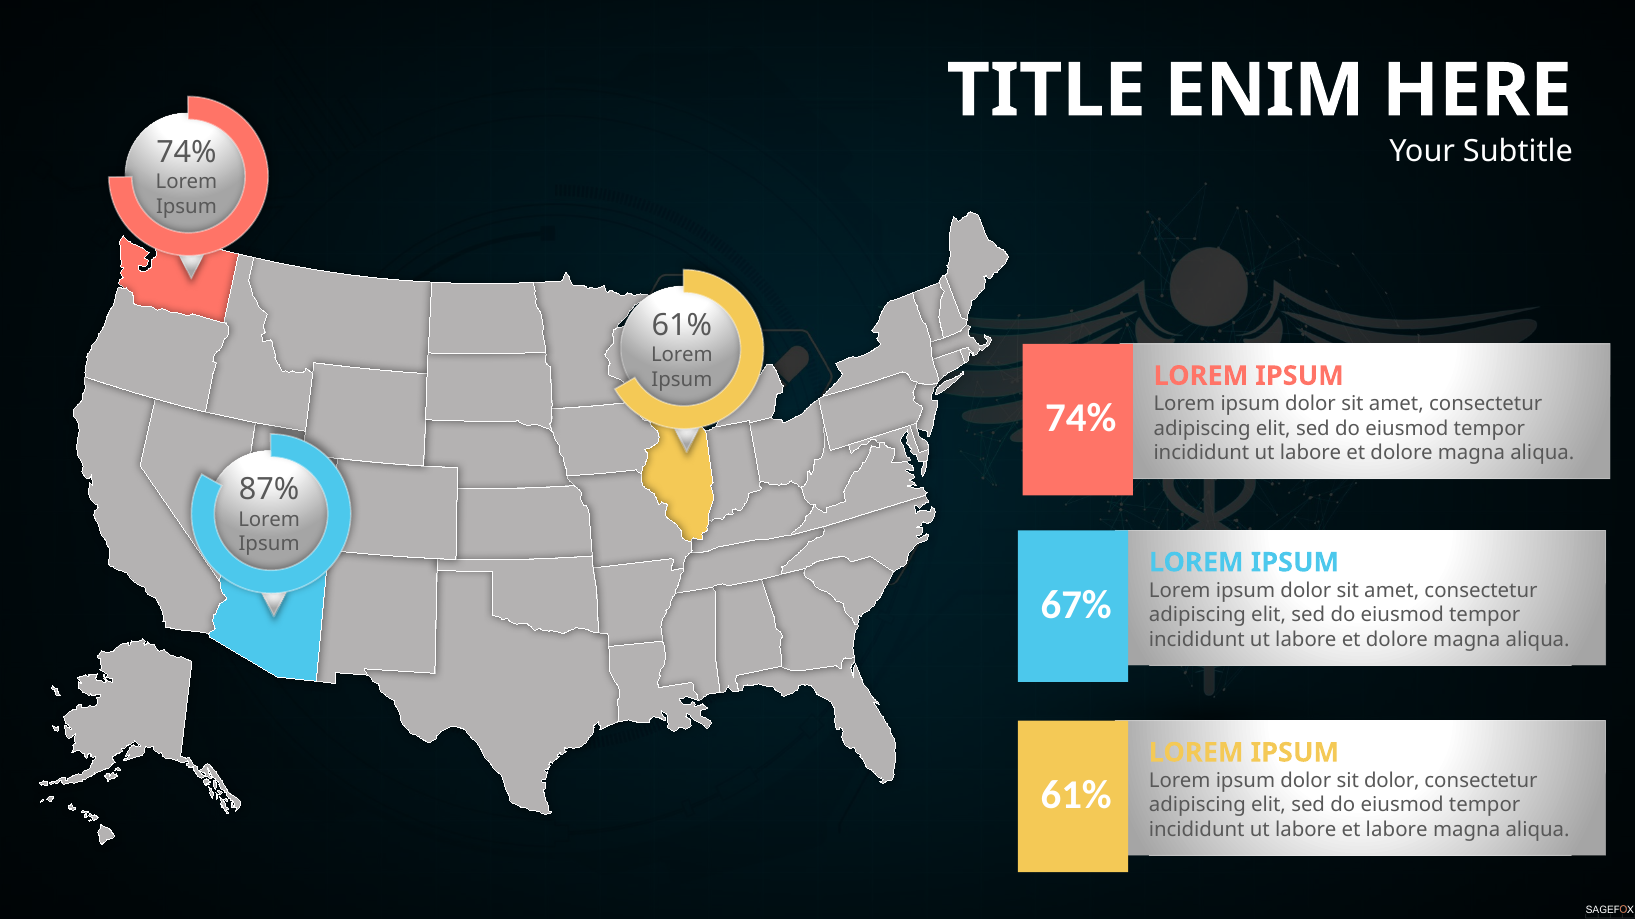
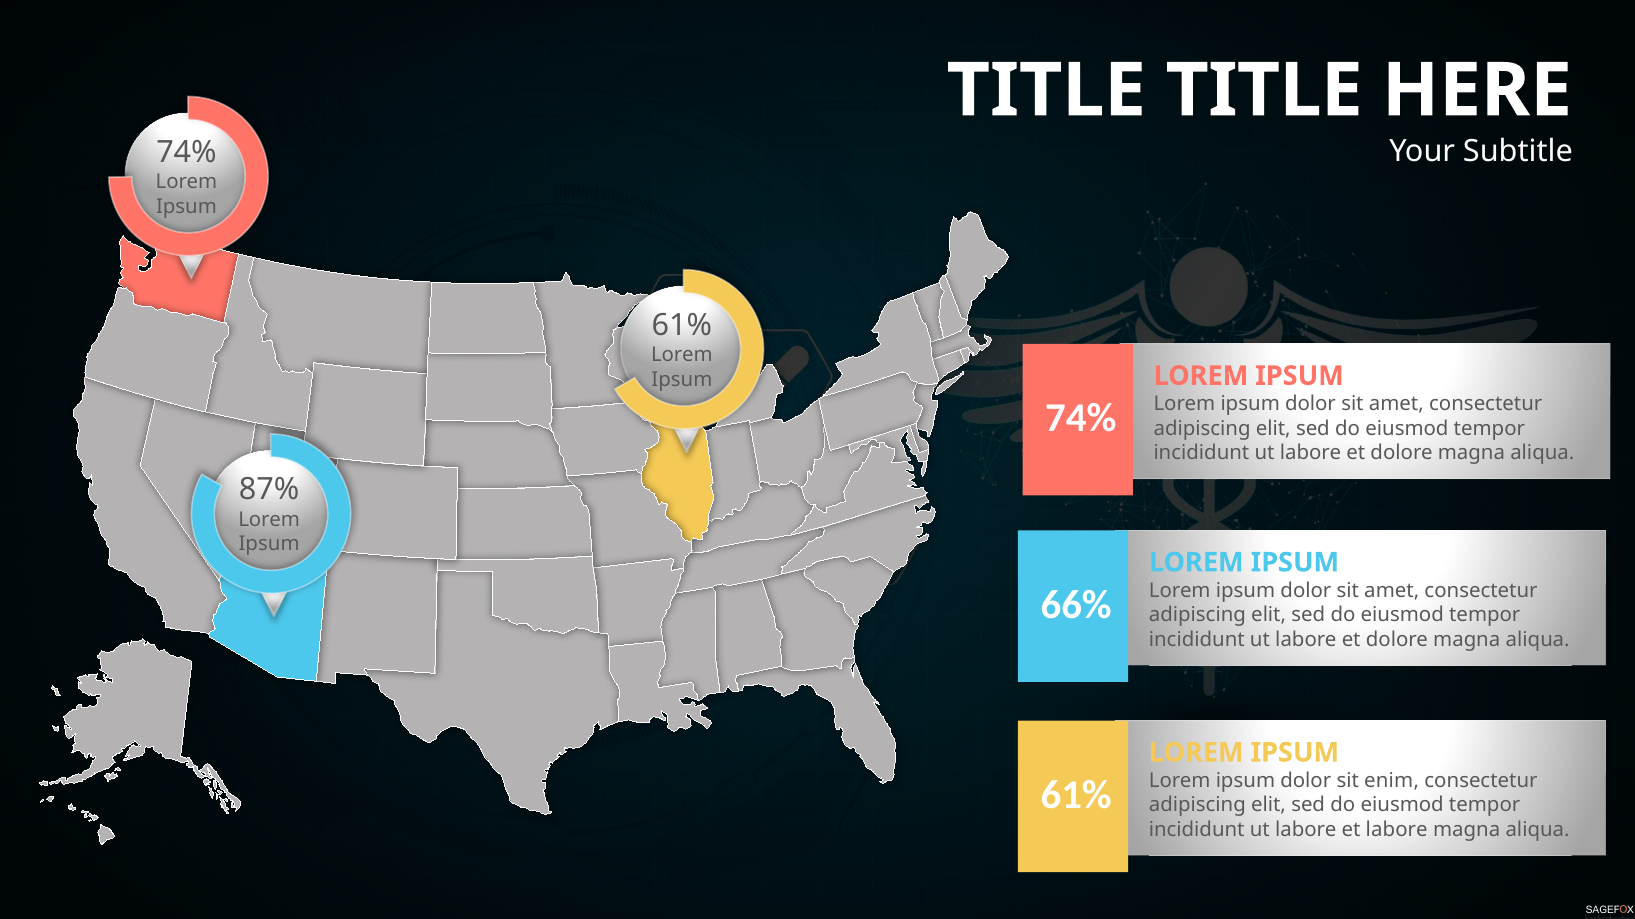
TITLE ENIM: ENIM -> TITLE
67%: 67% -> 66%
sit dolor: dolor -> enim
